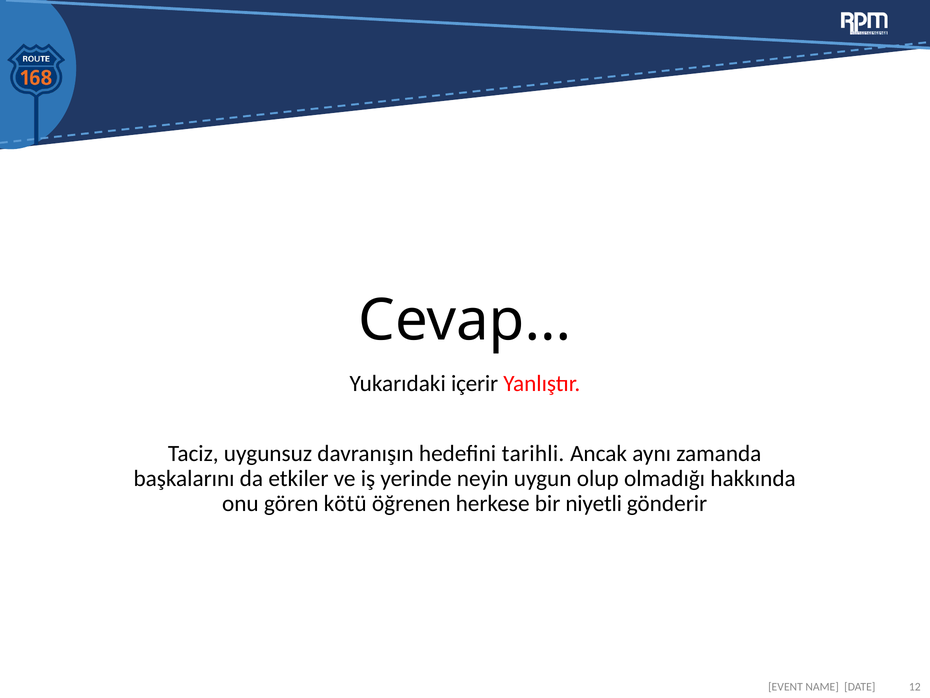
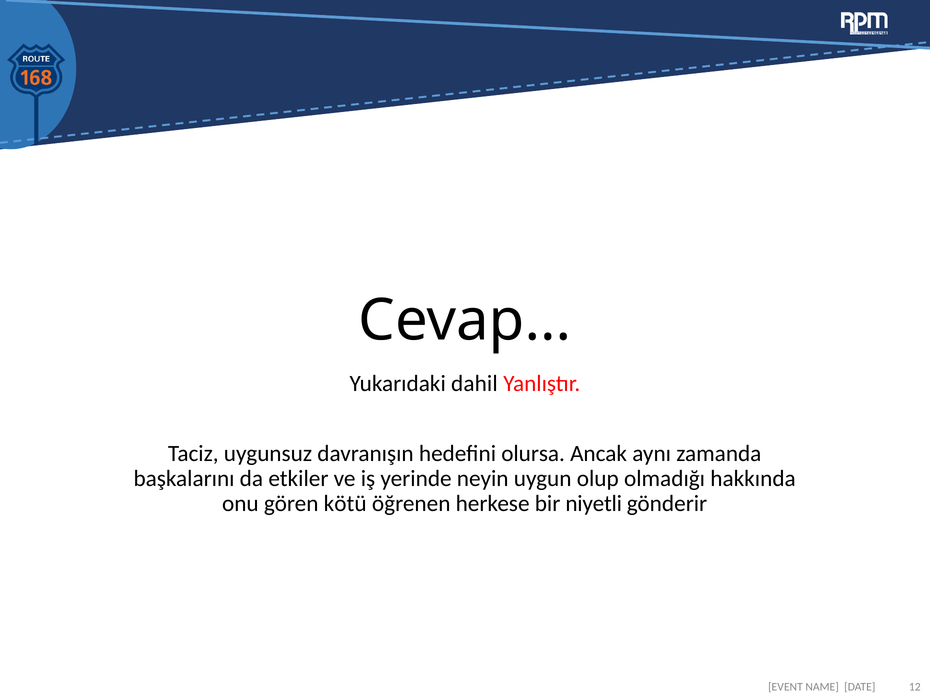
içerir: içerir -> dahil
tarihli: tarihli -> olursa
